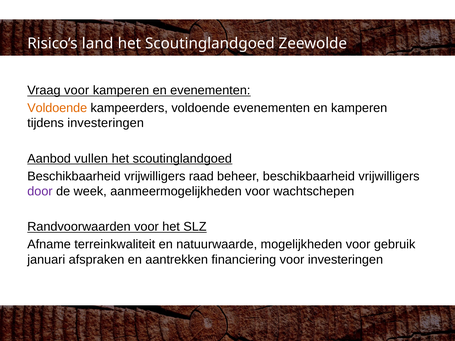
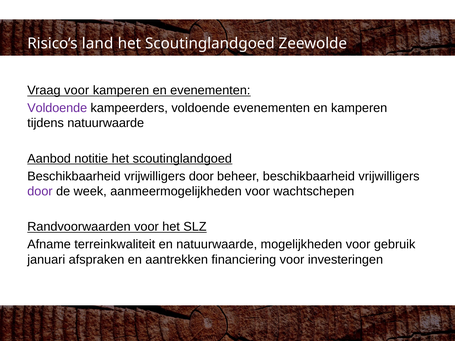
Voldoende at (57, 108) colour: orange -> purple
tijdens investeringen: investeringen -> natuurwaarde
vullen: vullen -> notitie
raad at (201, 176): raad -> door
